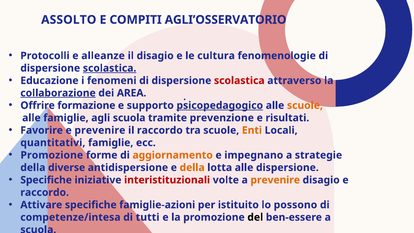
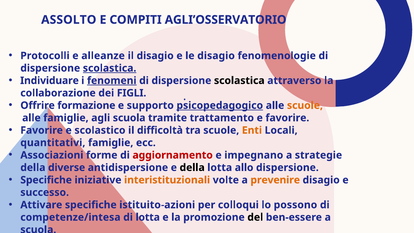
le cultura: cultura -> disagio
Educazione: Educazione -> Individuare
fenomeni underline: none -> present
scolastica at (239, 81) colour: red -> black
collaborazione underline: present -> none
AREA: AREA -> FIGLI
prevenzione: prevenzione -> trattamento
e risultati: risultati -> favorire
e prevenire: prevenire -> scolastico
il raccordo: raccordo -> difficoltà
Promozione at (52, 155): Promozione -> Associazioni
aggiornamento colour: orange -> red
della at (192, 167) colour: orange -> black
lotta alle: alle -> allo
interistituzionali colour: red -> orange
raccordo at (45, 192): raccordo -> successo
famiglie-azioni: famiglie-azioni -> istituito-azioni
istituito: istituito -> colloqui
di tutti: tutti -> lotta
